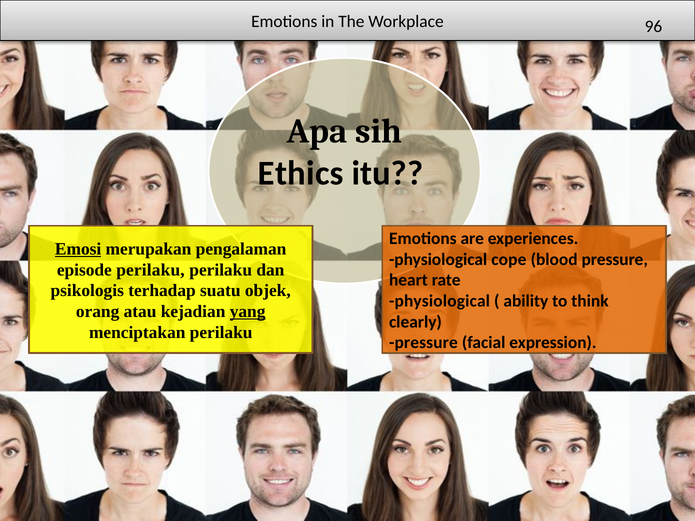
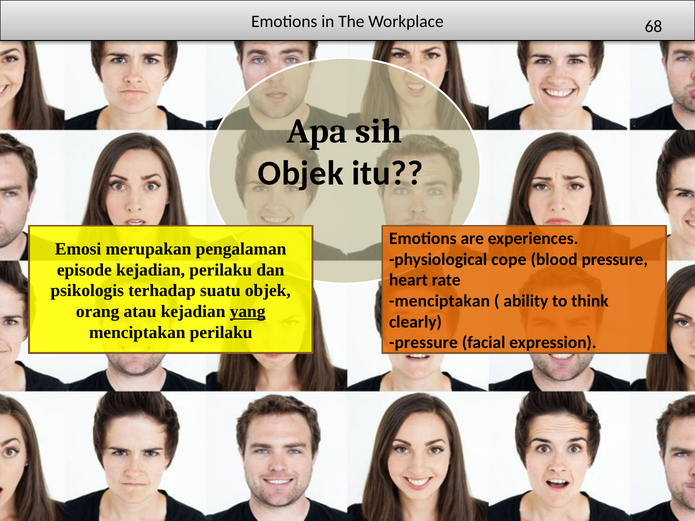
96: 96 -> 68
Ethics at (301, 173): Ethics -> Objek
Emosi underline: present -> none
episode perilaku: perilaku -> kejadian
physiological at (440, 301): physiological -> menciptakan
